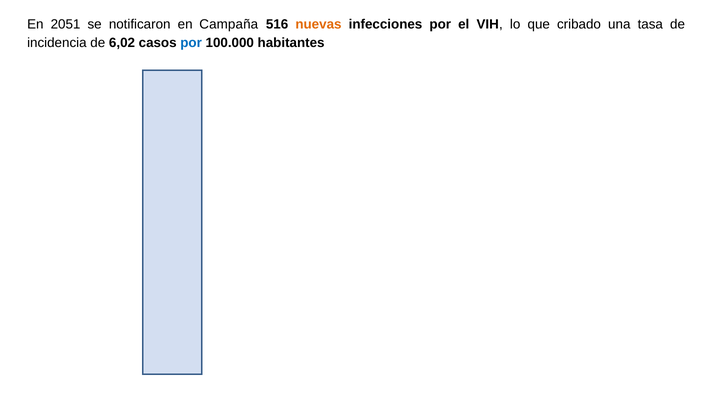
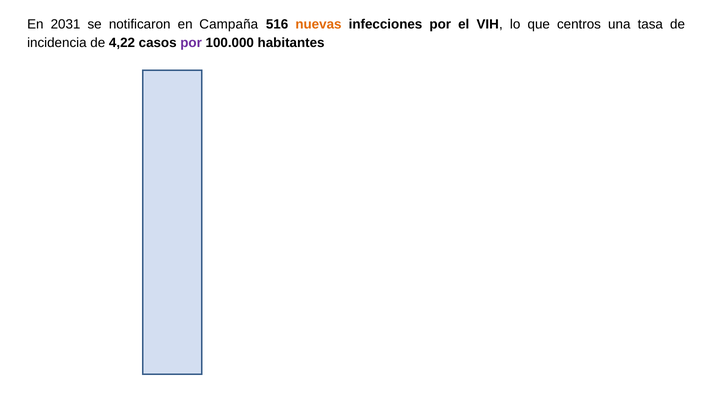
2051: 2051 -> 2031
cribado: cribado -> centros
6,02: 6,02 -> 4,22
por at (191, 43) colour: blue -> purple
